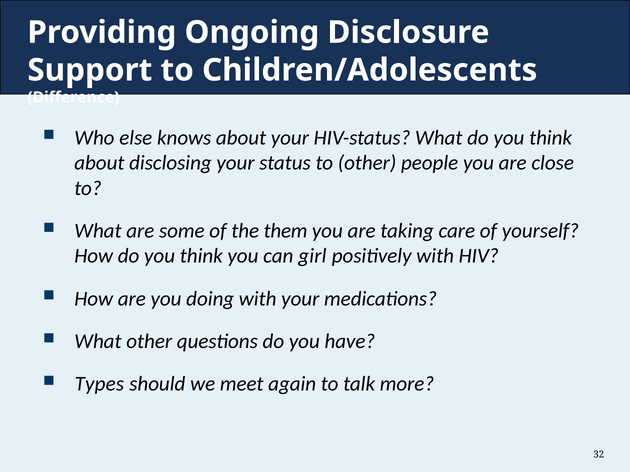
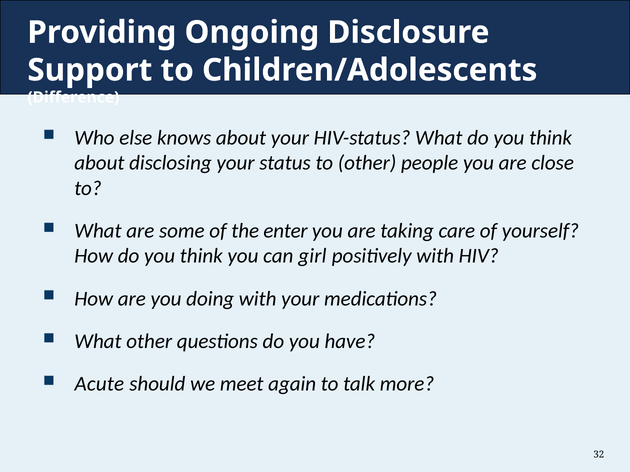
them: them -> enter
Types: Types -> Acute
